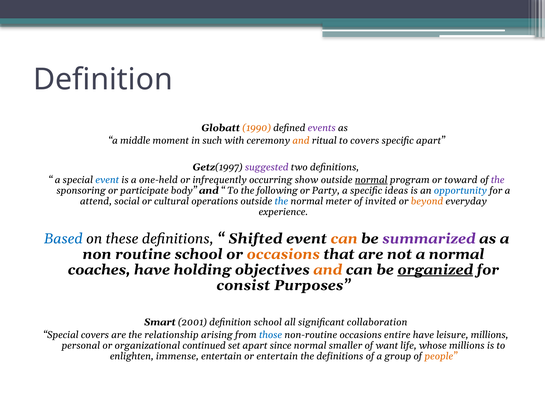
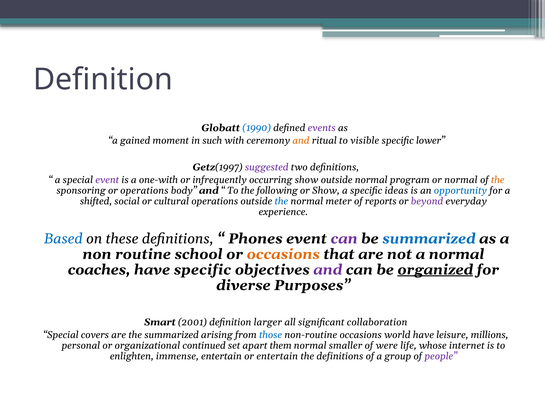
1990 colour: orange -> blue
middle: middle -> gained
to covers: covers -> visible
specific apart: apart -> lower
event at (107, 180) colour: blue -> purple
one-held: one-held -> one-with
normal at (371, 180) underline: present -> none
or toward: toward -> normal
the at (498, 180) colour: purple -> orange
or participate: participate -> operations
or Party: Party -> Show
attend: attend -> shifted
invited: invited -> reports
beyond colour: orange -> purple
Shifted: Shifted -> Phones
can at (344, 239) colour: orange -> purple
summarized at (429, 239) colour: purple -> blue
have holding: holding -> specific
and at (328, 270) colour: orange -> purple
consist: consist -> diverse
definition school: school -> larger
the relationship: relationship -> summarized
entire: entire -> world
since: since -> them
want: want -> were
whose millions: millions -> internet
people colour: orange -> purple
